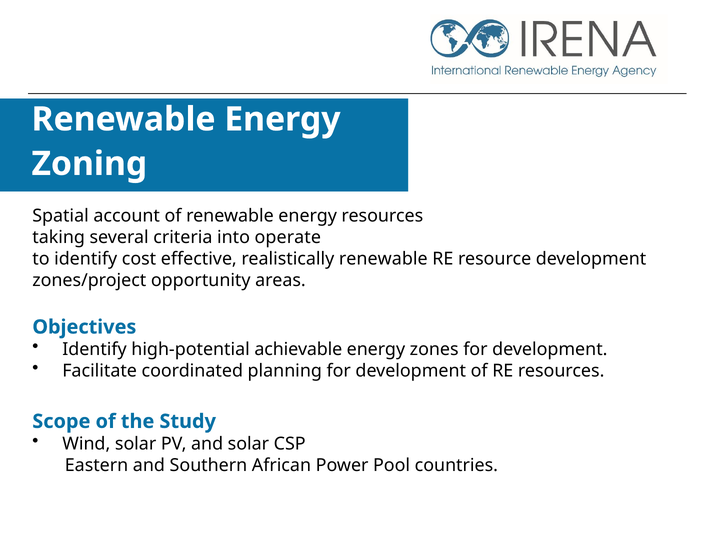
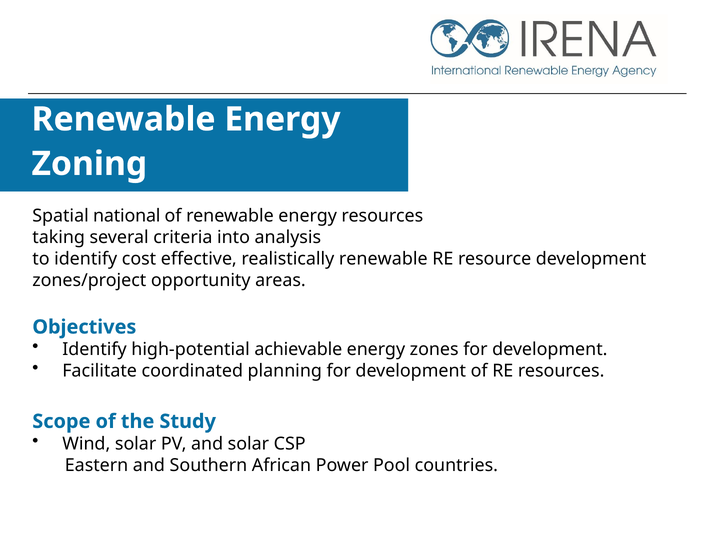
account: account -> national
operate: operate -> analysis
